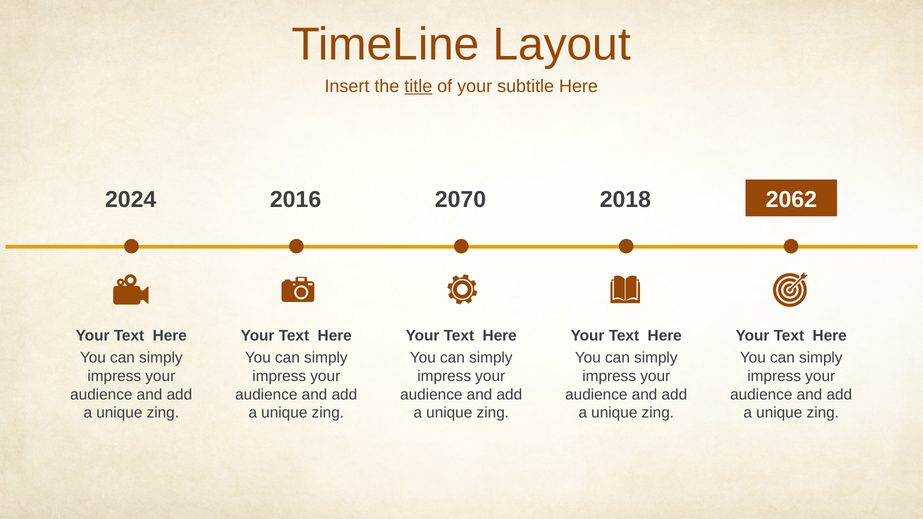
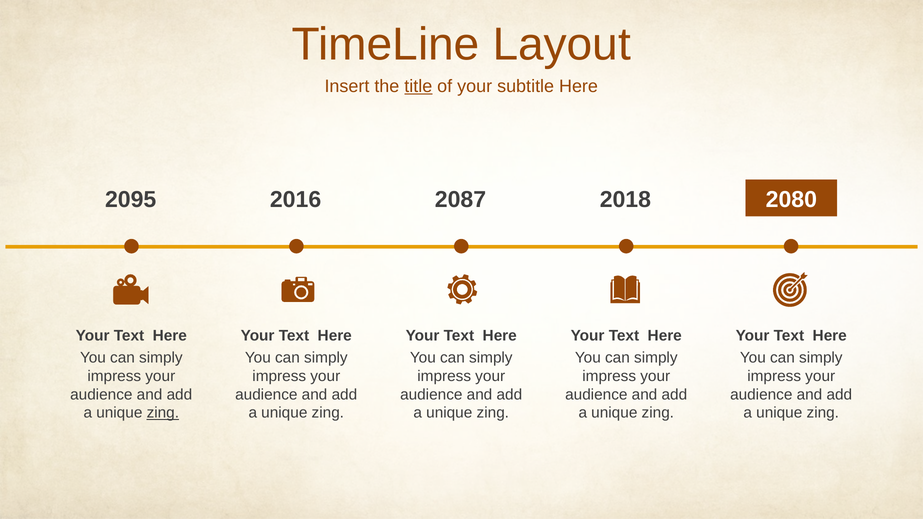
2024: 2024 -> 2095
2070: 2070 -> 2087
2062: 2062 -> 2080
zing at (163, 413) underline: none -> present
